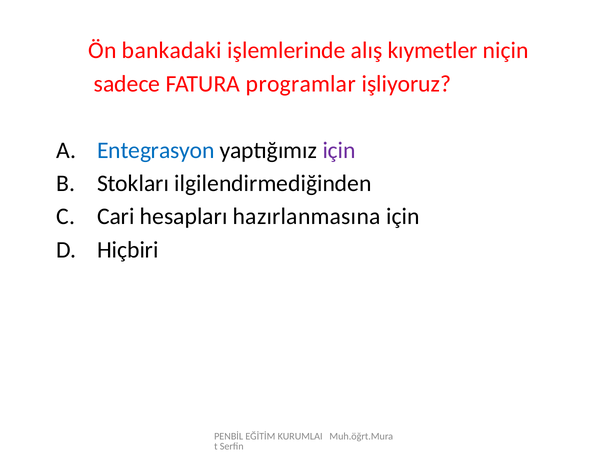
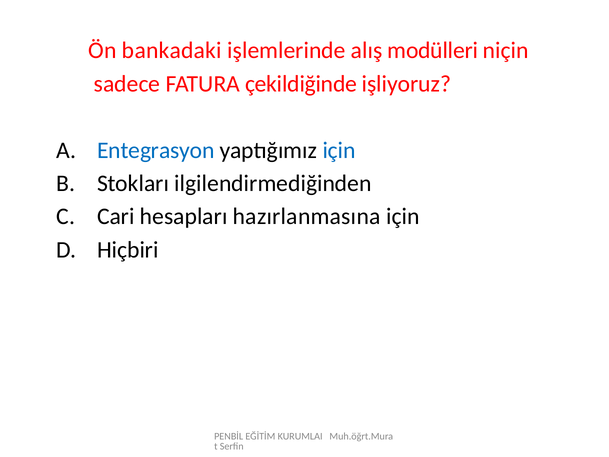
kıymetler: kıymetler -> modülleri
programlar: programlar -> çekildiğinde
için at (339, 150) colour: purple -> blue
